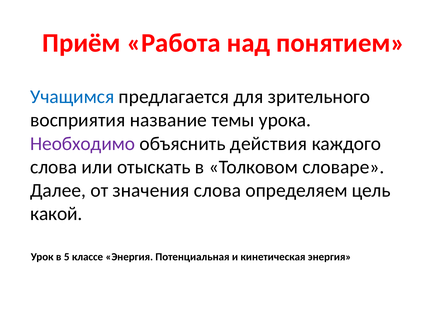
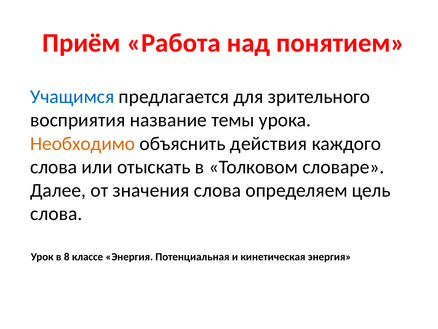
Необходимо colour: purple -> orange
какой at (56, 213): какой -> слова
5: 5 -> 8
